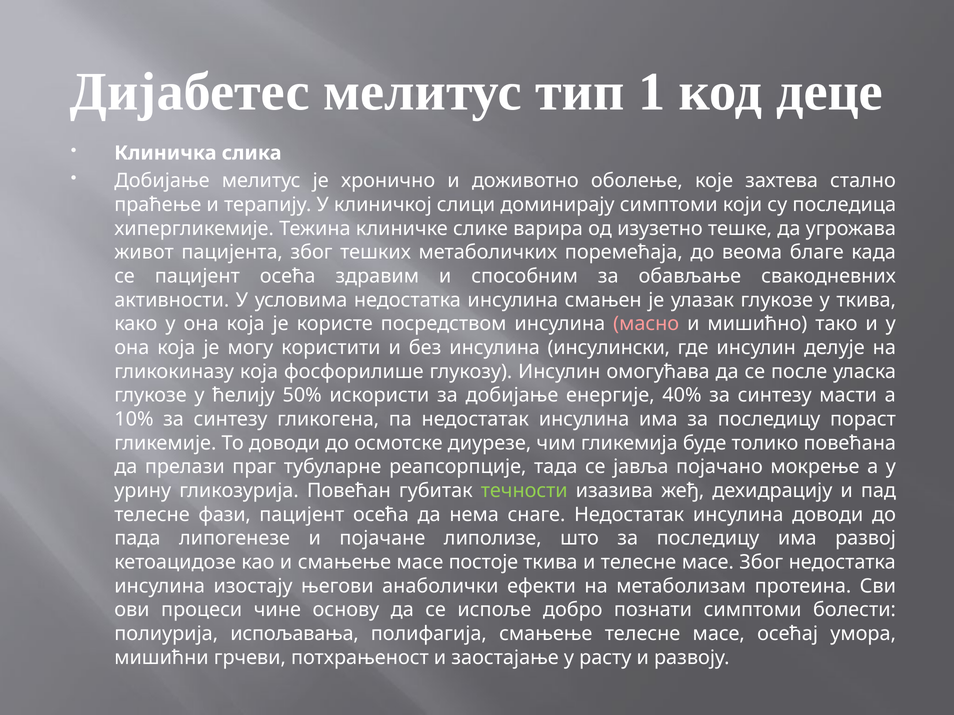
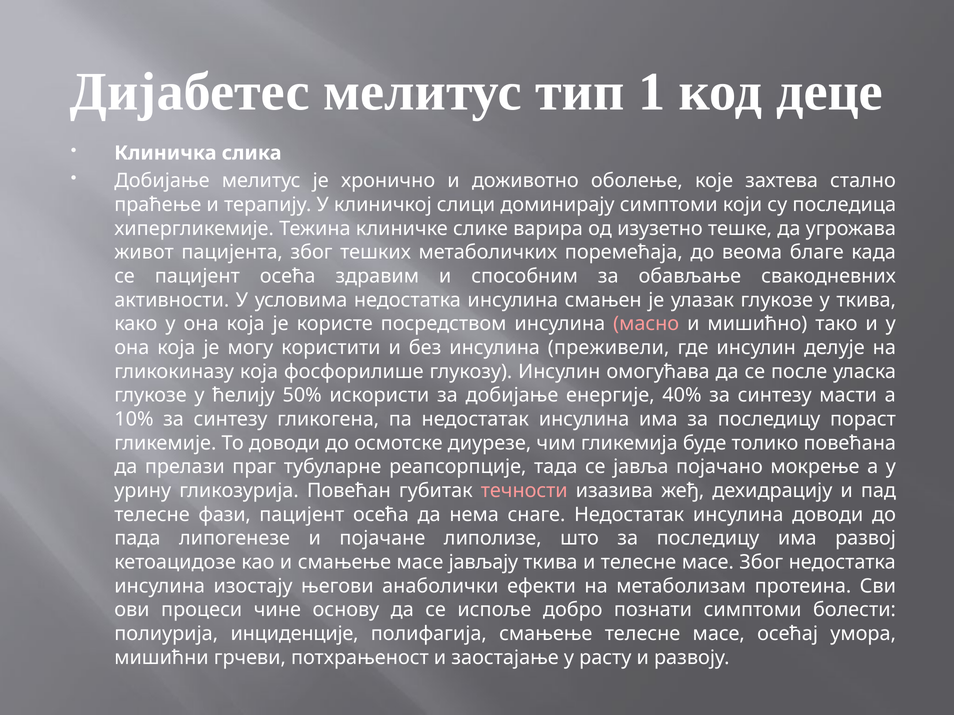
инсулински: инсулински -> преживели
течности colour: light green -> pink
постоје: постоје -> јављају
испољавања: испољавања -> инциденције
